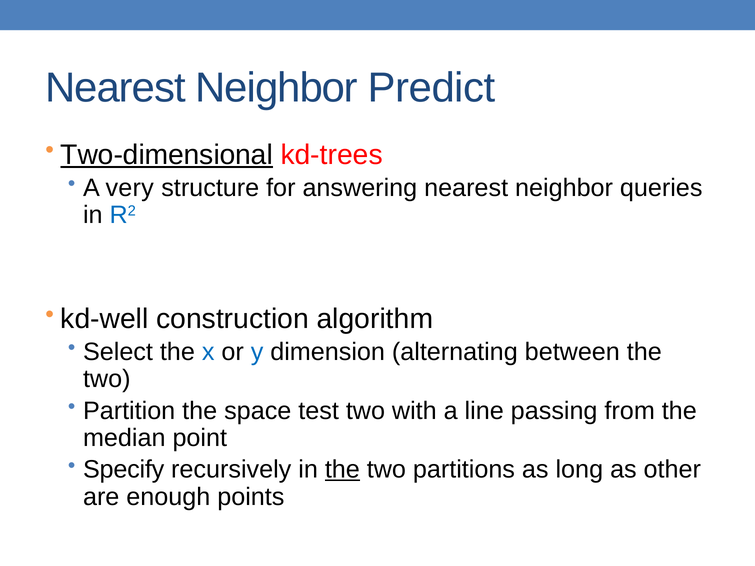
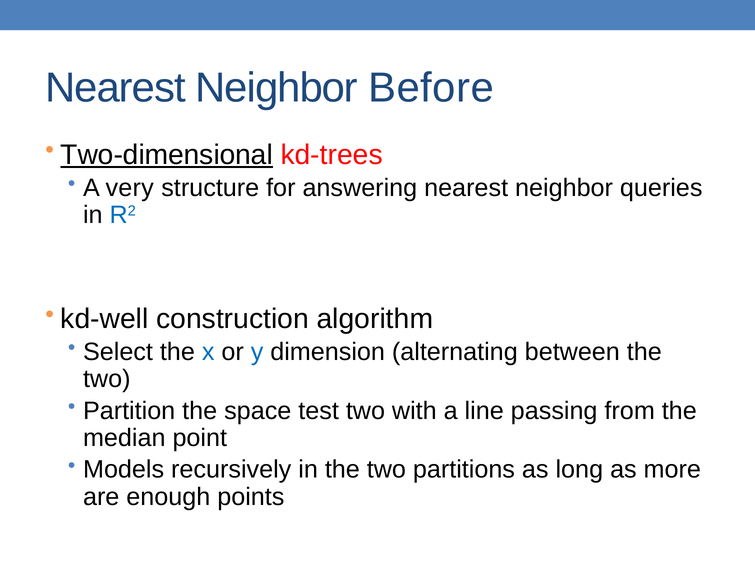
Predict: Predict -> Before
Specify: Specify -> Models
the at (342, 470) underline: present -> none
other: other -> more
